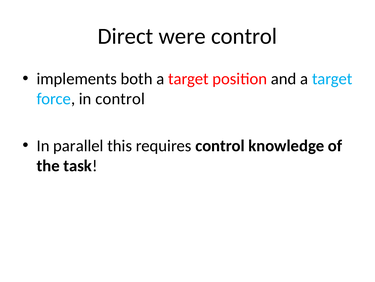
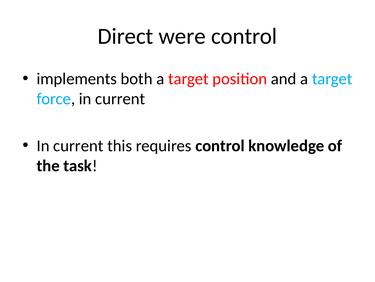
force in control: control -> current
parallel at (78, 145): parallel -> current
